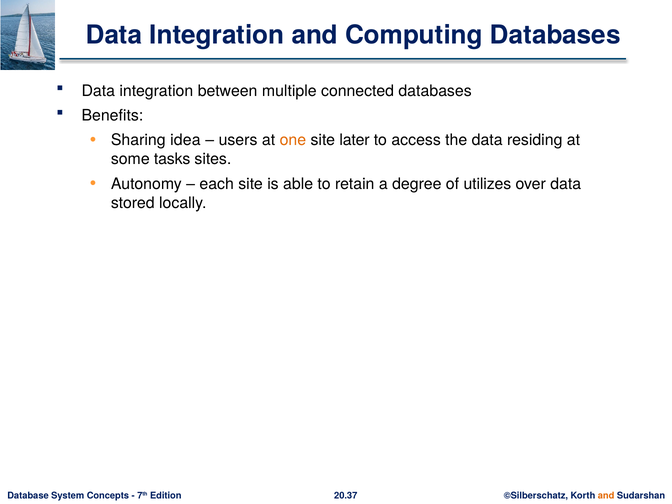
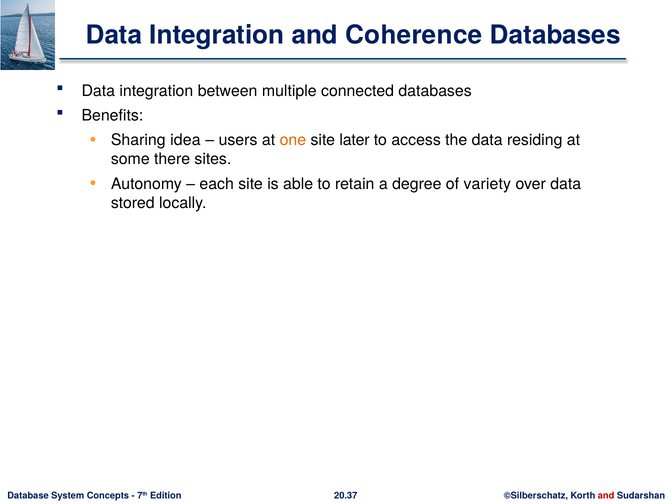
Computing: Computing -> Coherence
tasks: tasks -> there
utilizes: utilizes -> variety
and at (606, 496) colour: orange -> red
